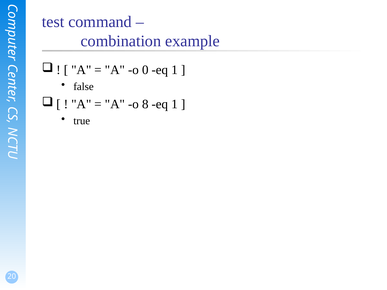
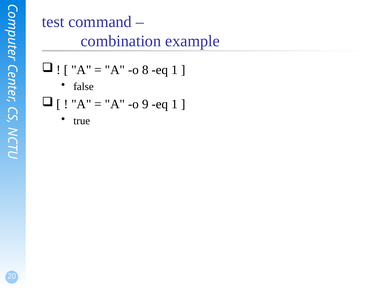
0: 0 -> 8
8: 8 -> 9
